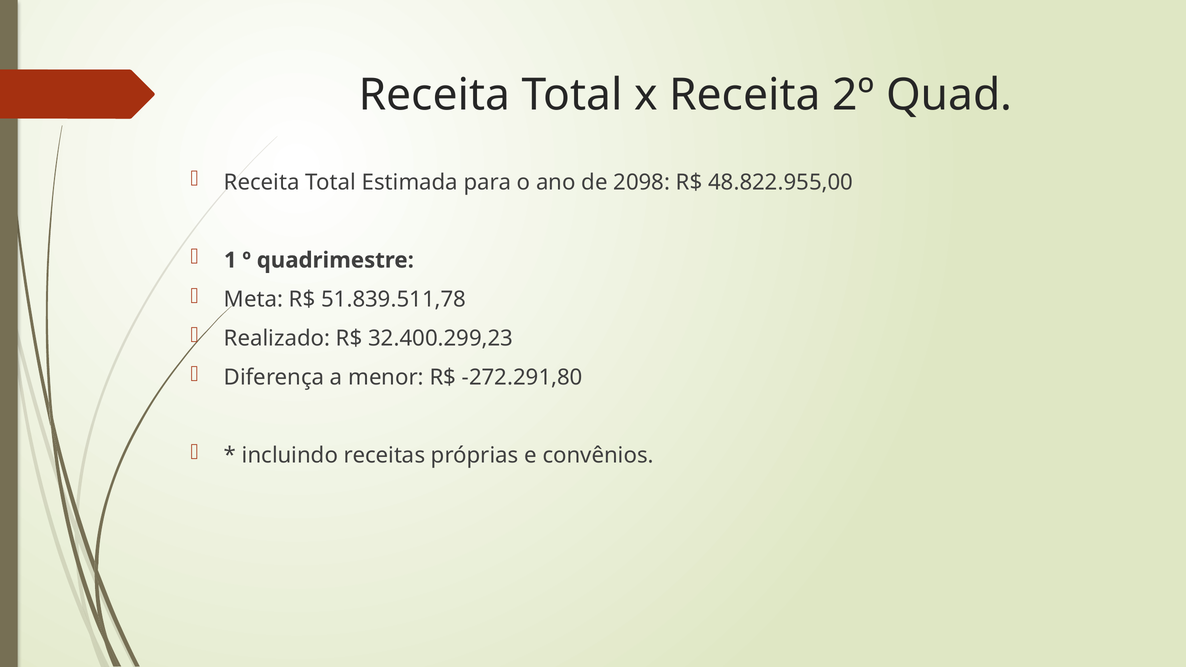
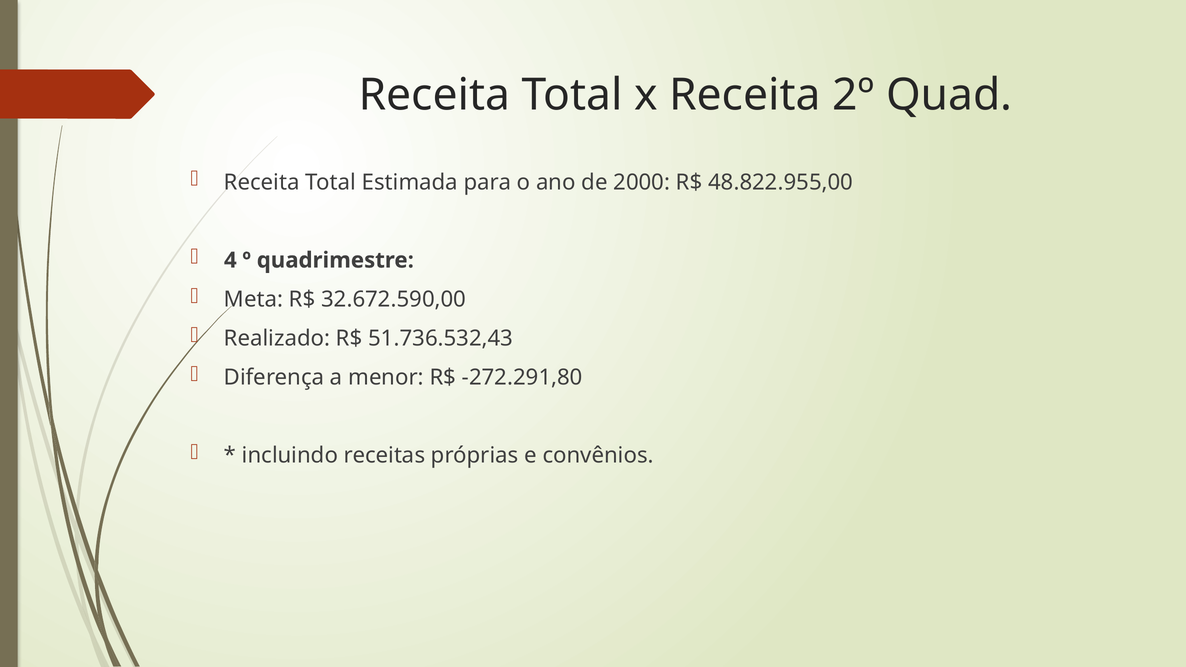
2098: 2098 -> 2000
1: 1 -> 4
51.839.511,78: 51.839.511,78 -> 32.672.590,00
32.400.299,23: 32.400.299,23 -> 51.736.532,43
